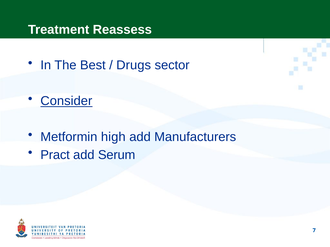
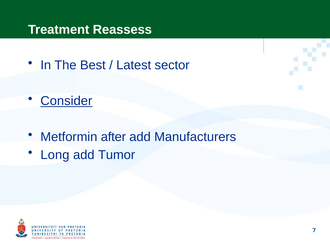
Drugs: Drugs -> Latest
high: high -> after
Pract: Pract -> Long
Serum: Serum -> Tumor
